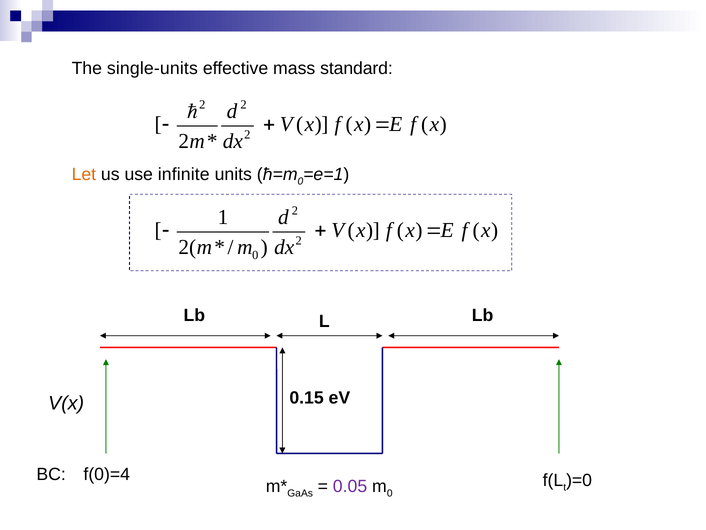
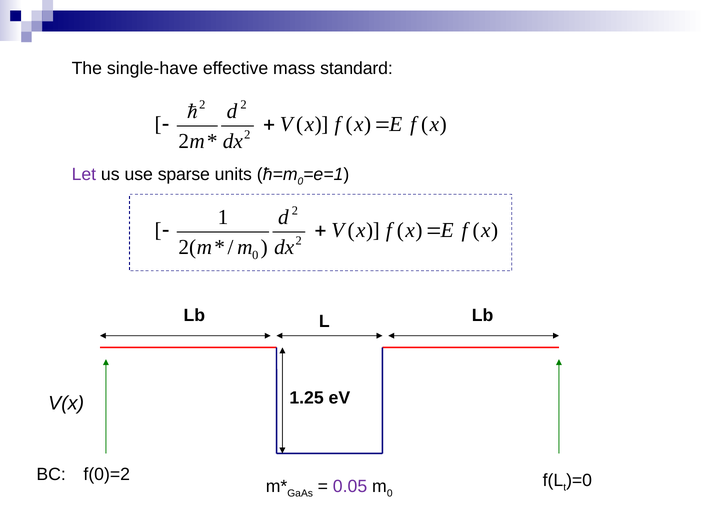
single-units: single-units -> single-have
Let colour: orange -> purple
infinite: infinite -> sparse
0.15: 0.15 -> 1.25
f(0)=4: f(0)=4 -> f(0)=2
